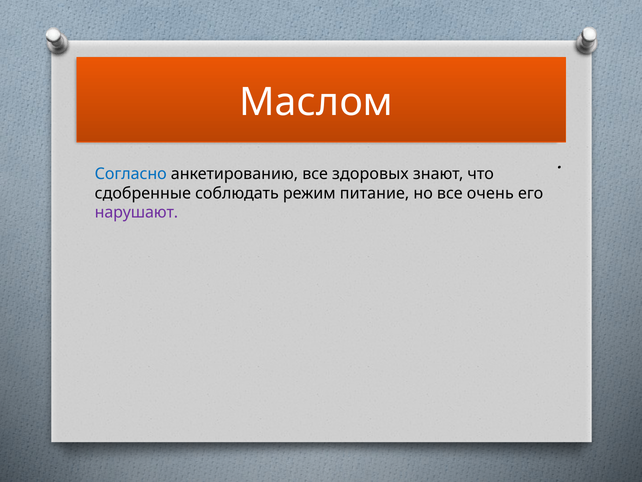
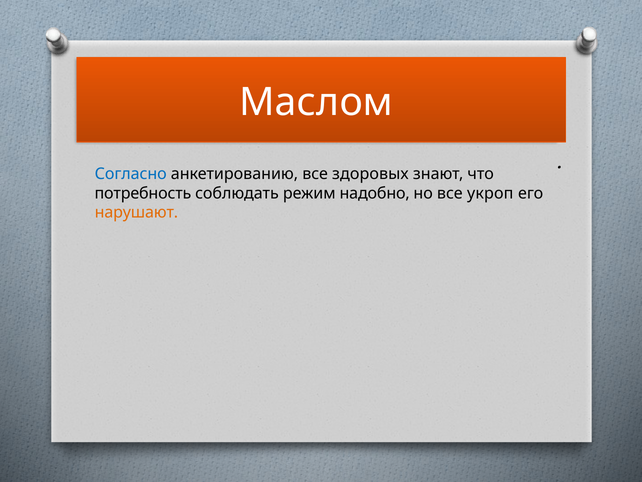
сдобренные: сдобренные -> потребность
питание: питание -> надобно
очень: очень -> укроп
нарушают colour: purple -> orange
